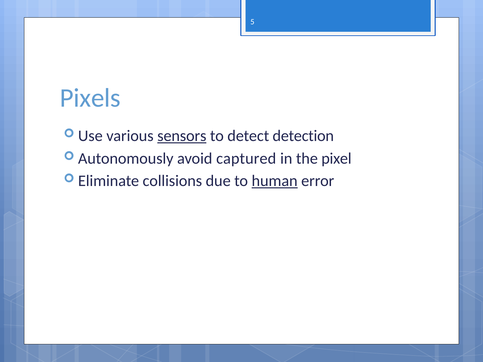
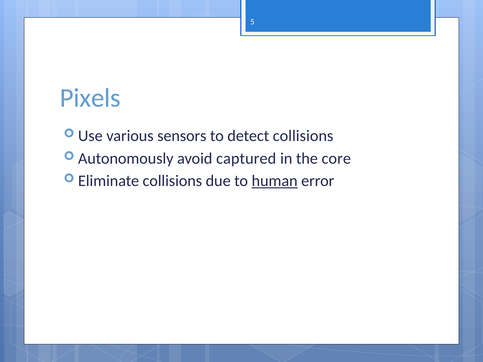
sensors underline: present -> none
detect detection: detection -> collisions
pixel: pixel -> core
